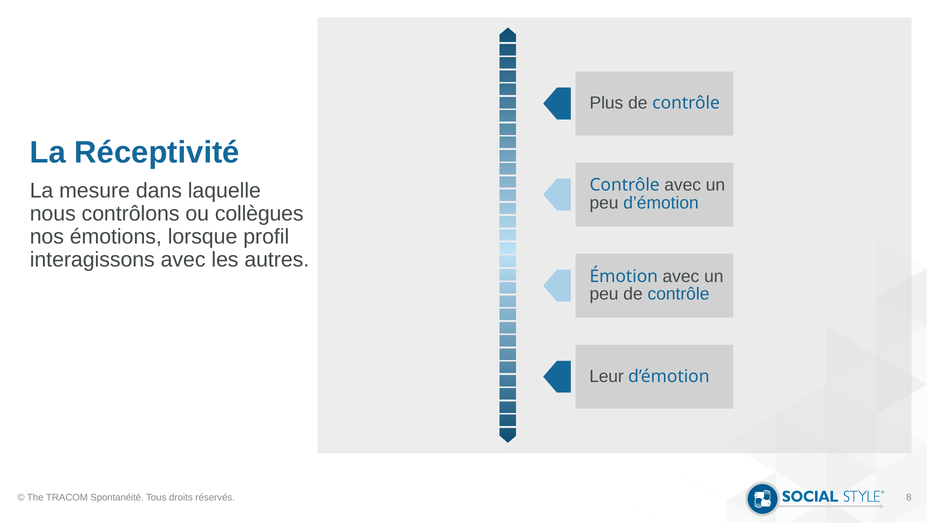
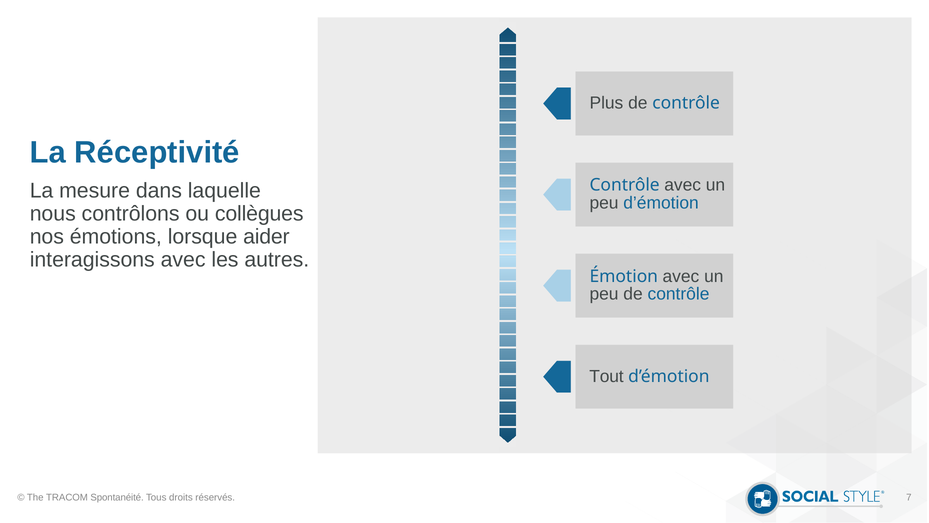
profil: profil -> aider
Leur: Leur -> Tout
8: 8 -> 7
